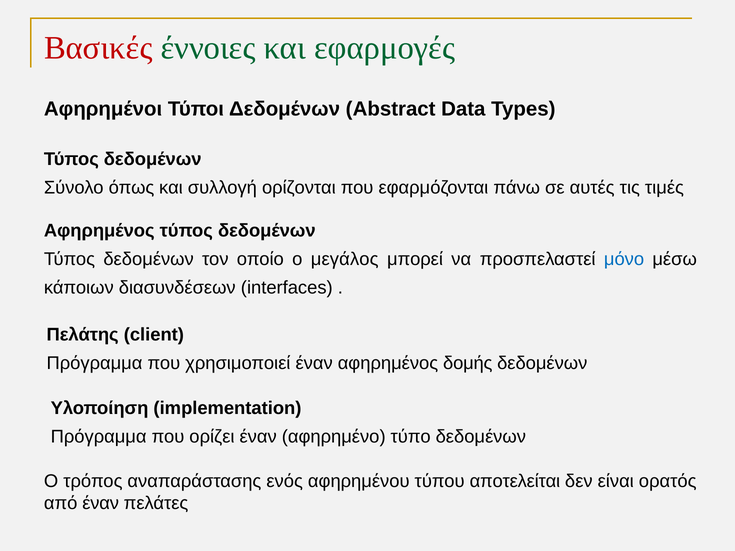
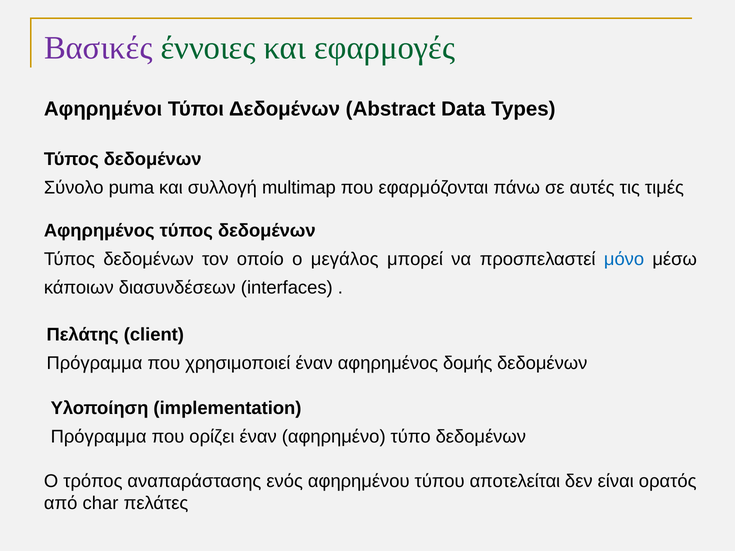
Βασικές colour: red -> purple
όπως: όπως -> puma
ορίζονται: ορίζονται -> multimap
από έναν: έναν -> char
